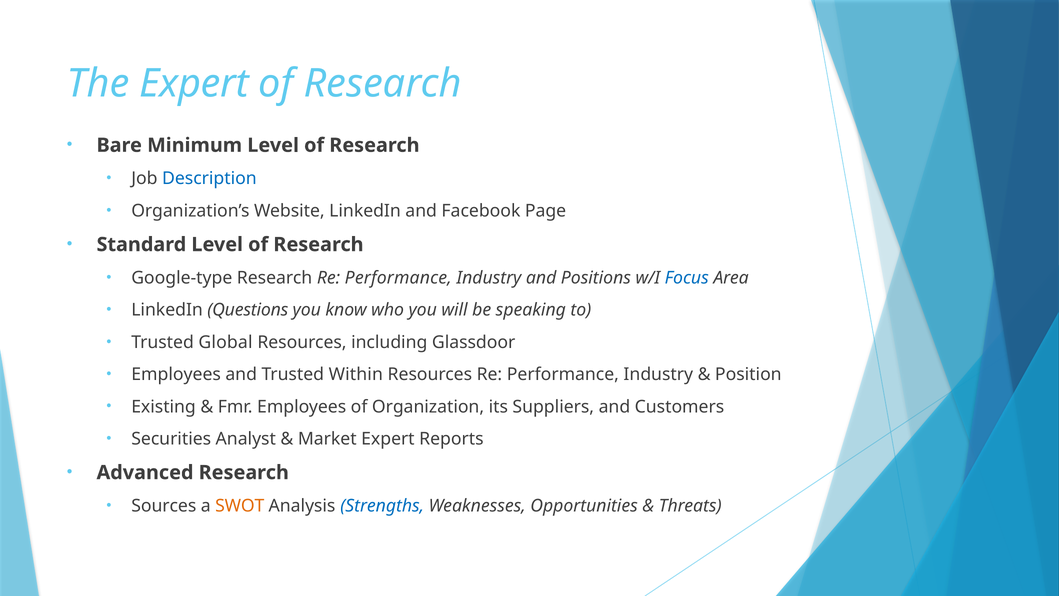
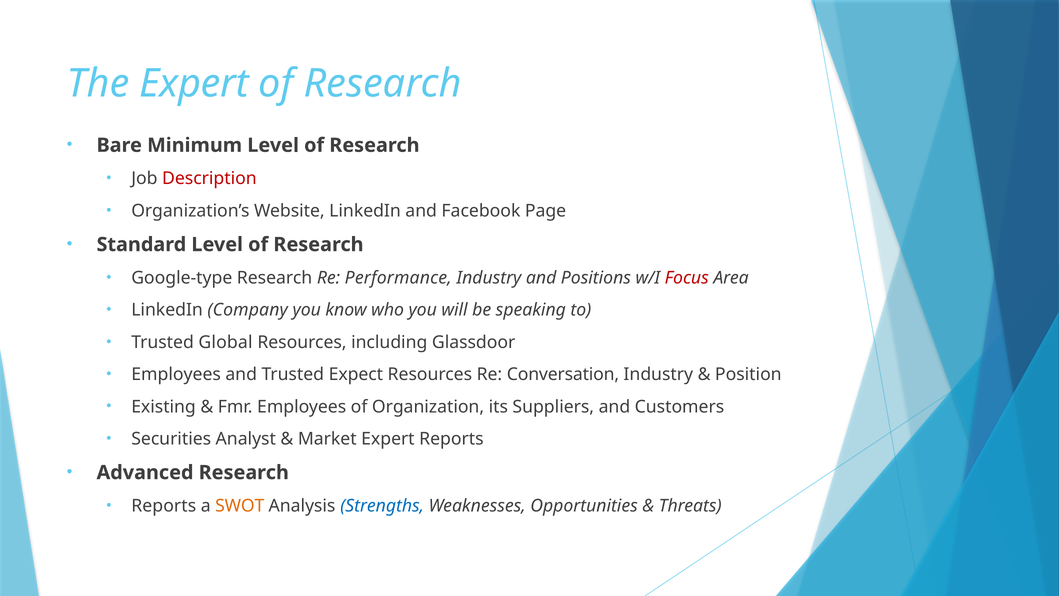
Description colour: blue -> red
Focus colour: blue -> red
Questions: Questions -> Company
Within: Within -> Expect
Resources Re Performance: Performance -> Conversation
Sources at (164, 506): Sources -> Reports
